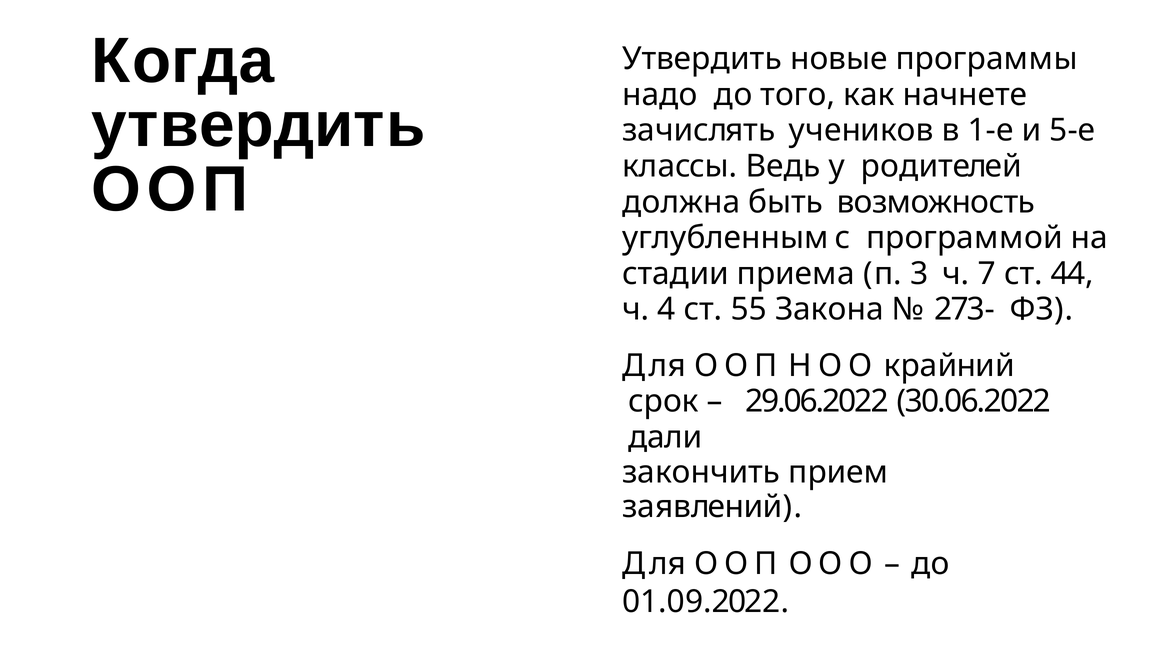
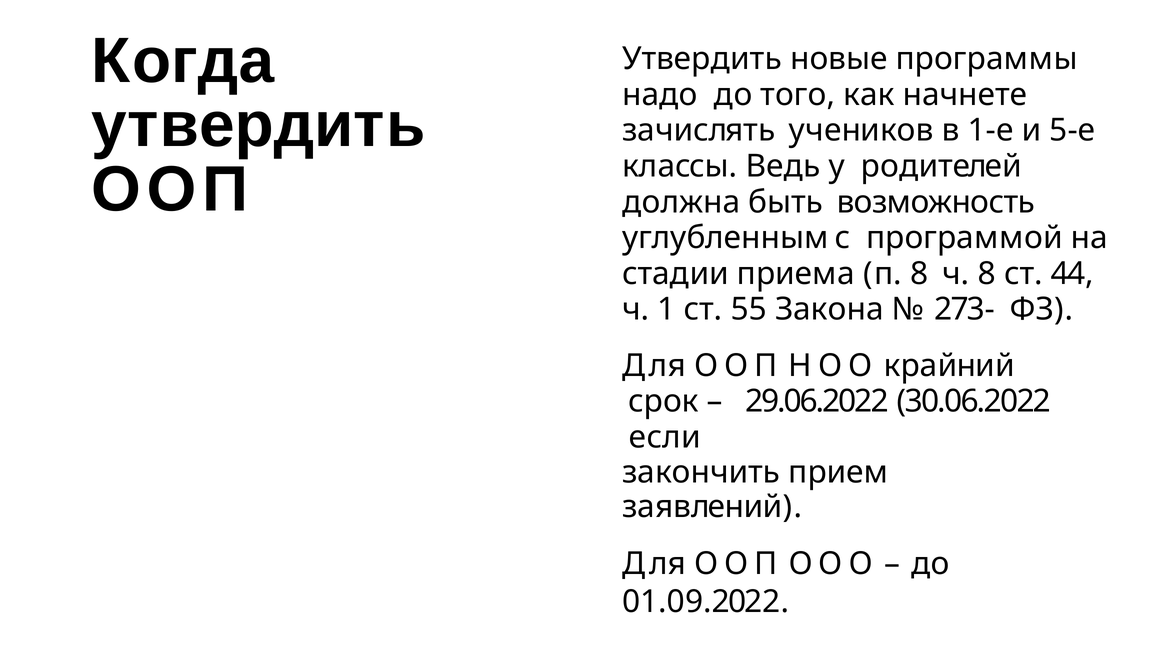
п 3: 3 -> 8
ч 7: 7 -> 8
4: 4 -> 1
дали: дали -> если
